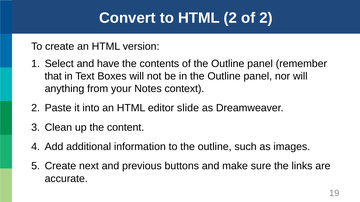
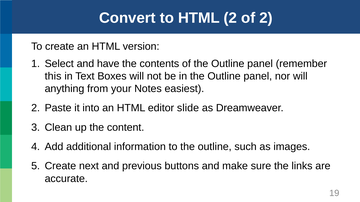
that: that -> this
context: context -> easiest
